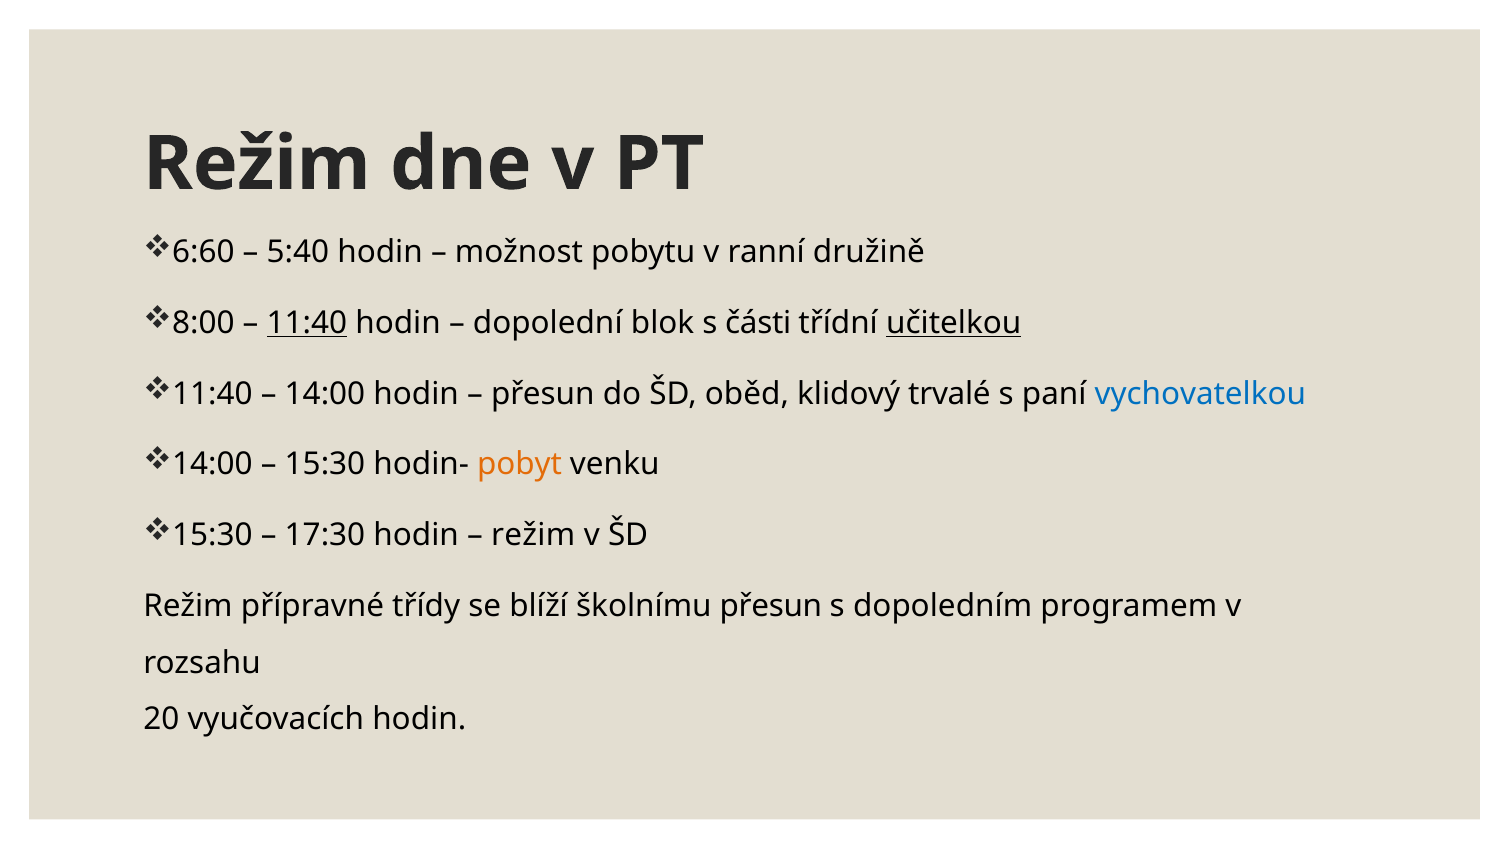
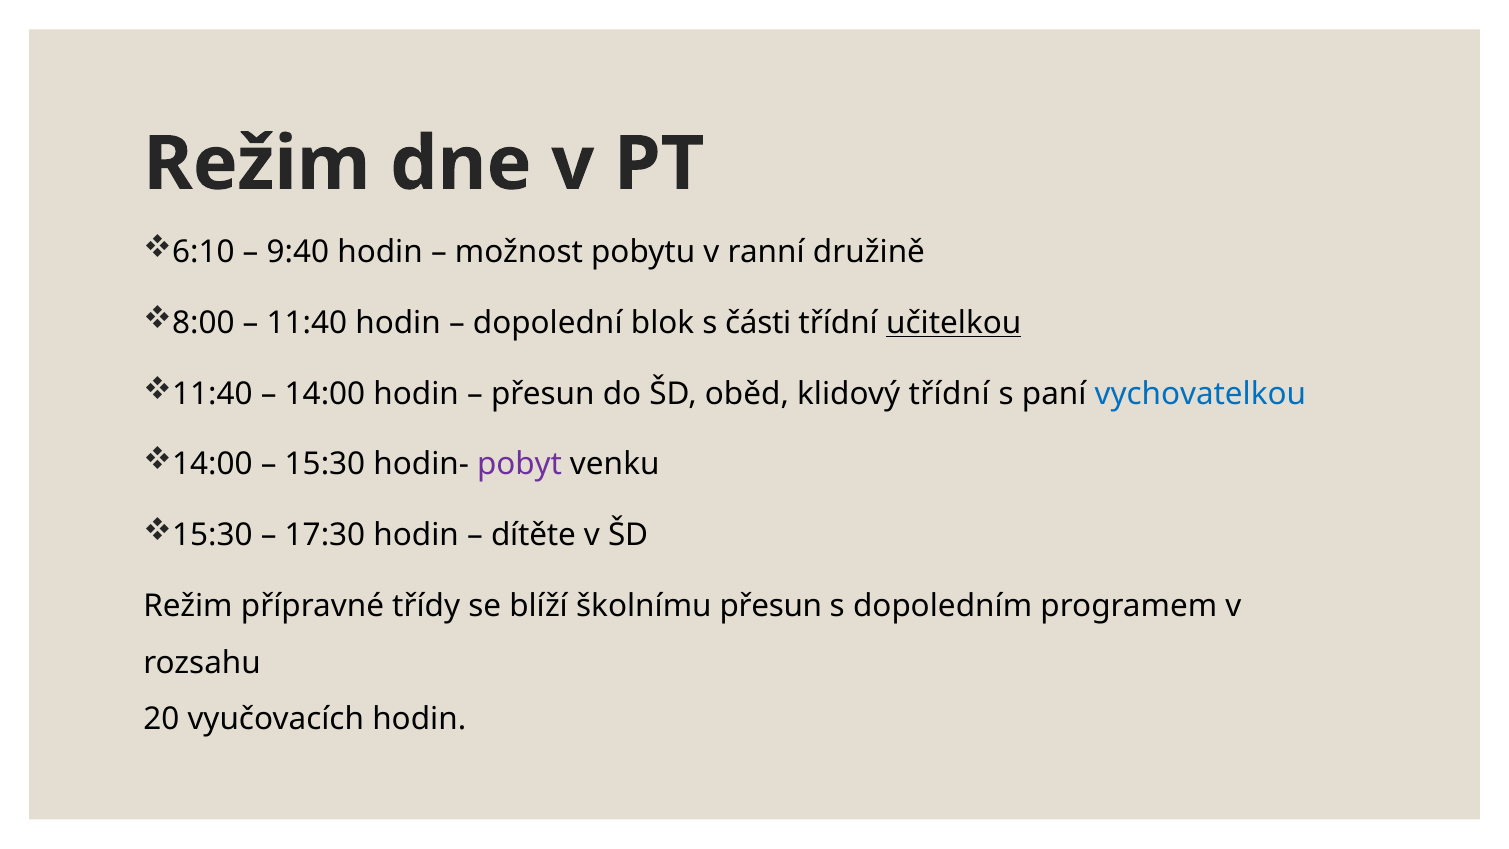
6:60: 6:60 -> 6:10
5:40: 5:40 -> 9:40
11:40 at (307, 323) underline: present -> none
klidový trvalé: trvalé -> třídní
pobyt colour: orange -> purple
režim at (533, 535): režim -> dítěte
